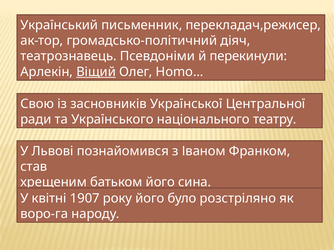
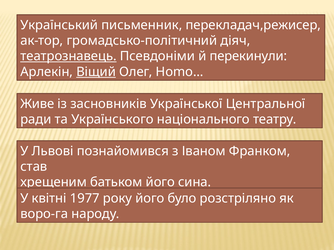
театрознавець underline: none -> present
Свою: Свою -> Живе
1907: 1907 -> 1977
